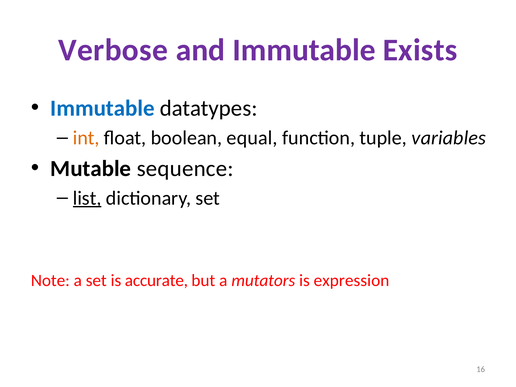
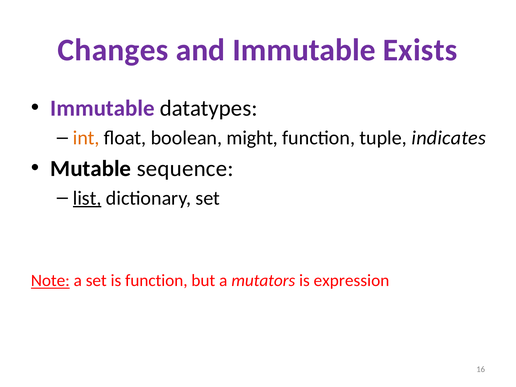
Verbose: Verbose -> Changes
Immutable at (102, 108) colour: blue -> purple
equal: equal -> might
variables: variables -> indicates
Note underline: none -> present
is accurate: accurate -> function
